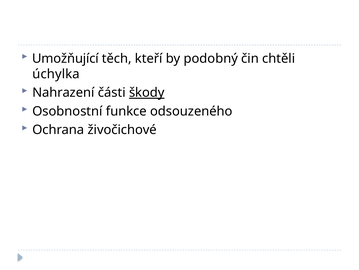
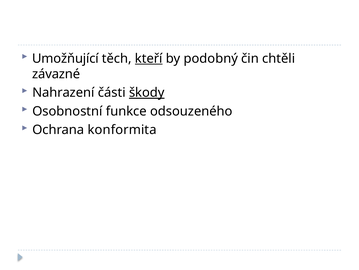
kteří underline: none -> present
úchylka: úchylka -> závazné
živočichové: živočichové -> konformita
